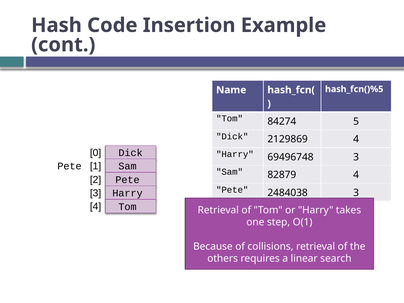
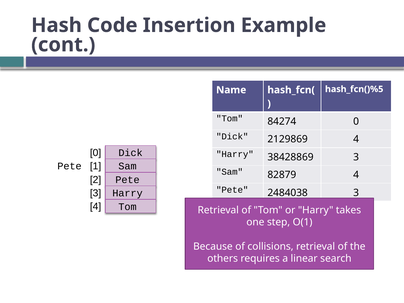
84274 5: 5 -> 0
69496748: 69496748 -> 38428869
